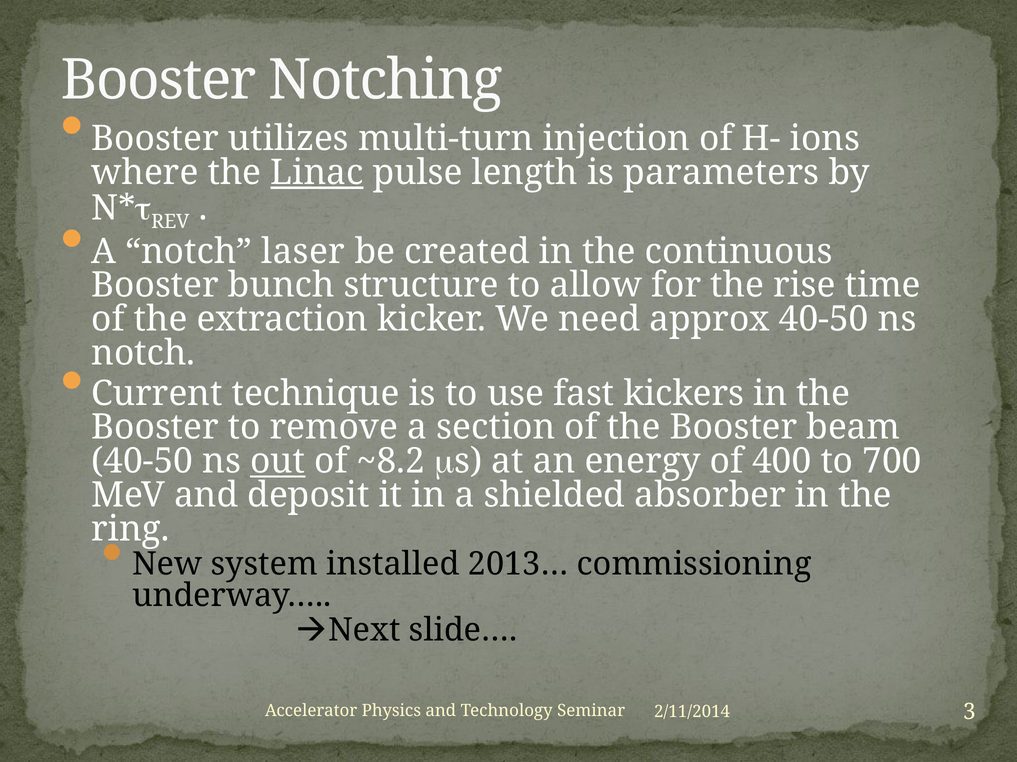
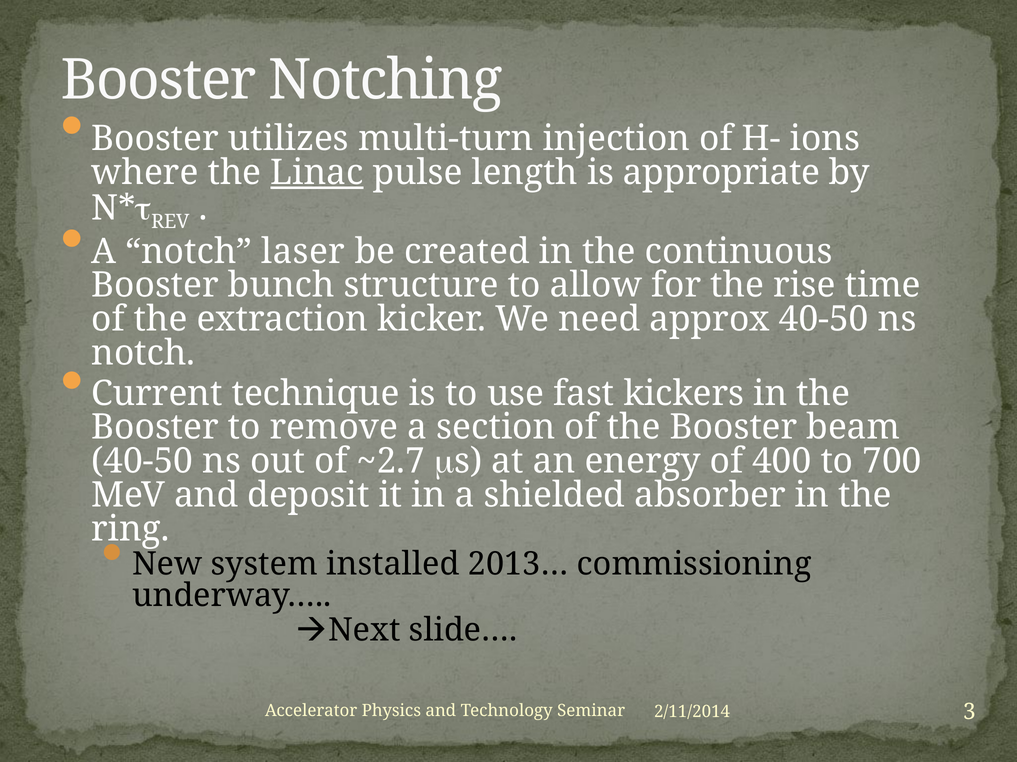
parameters: parameters -> appropriate
out underline: present -> none
~8.2: ~8.2 -> ~2.7
